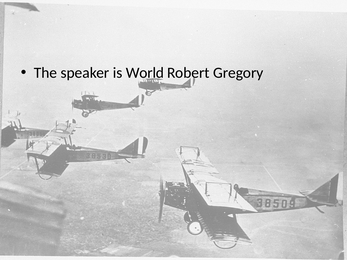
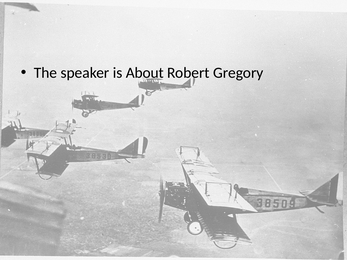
World: World -> About
